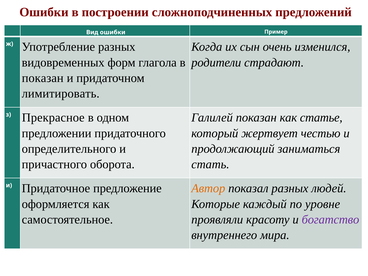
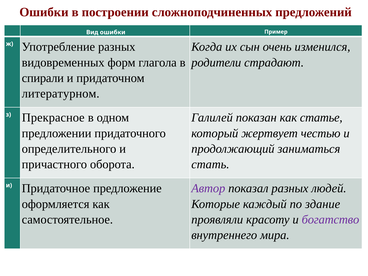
показан at (43, 78): показан -> спирали
лимитировать: лимитировать -> литературном
Автор colour: orange -> purple
уровне: уровне -> здание
